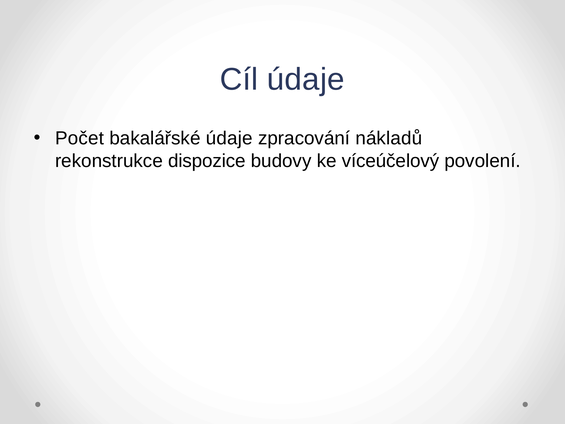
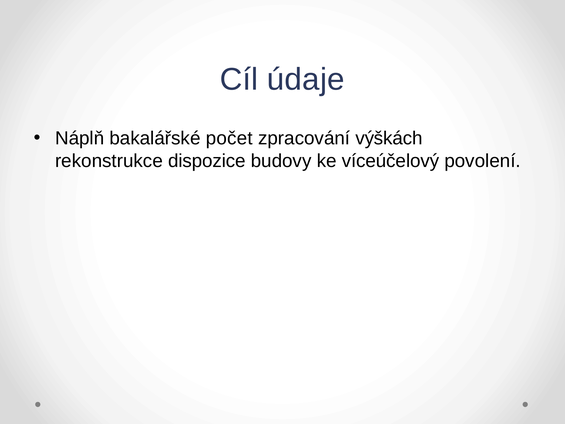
Počet: Počet -> Náplň
bakalářské údaje: údaje -> počet
nákladů: nákladů -> výškách
